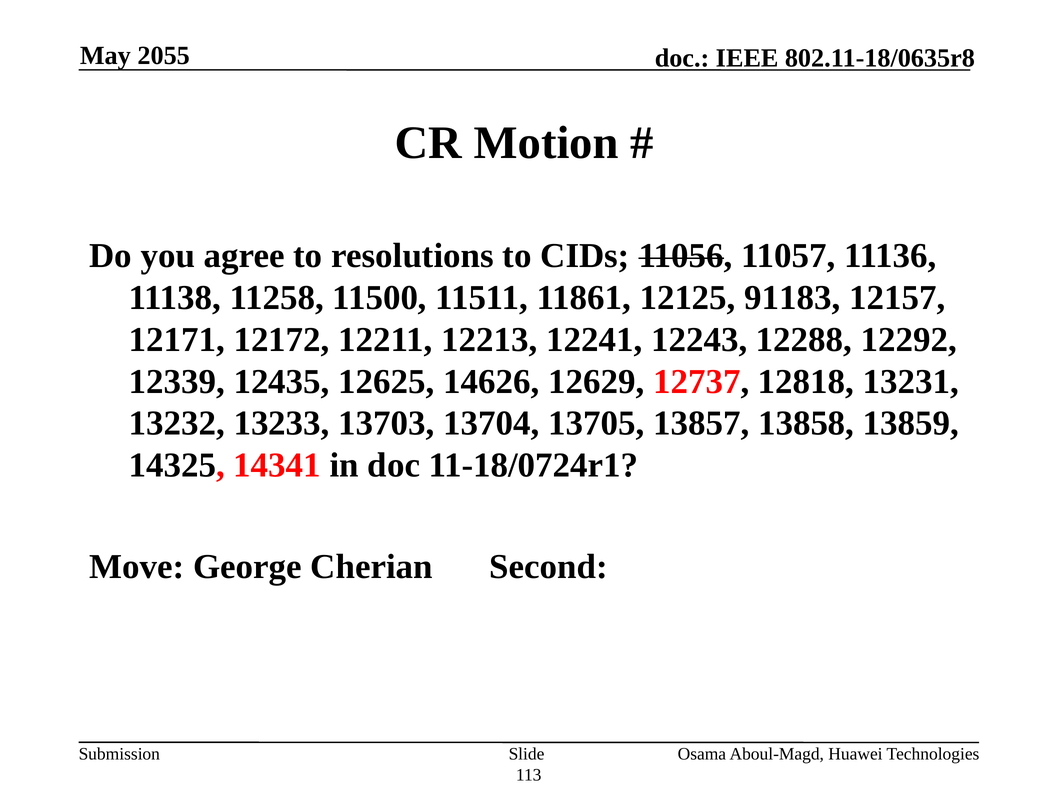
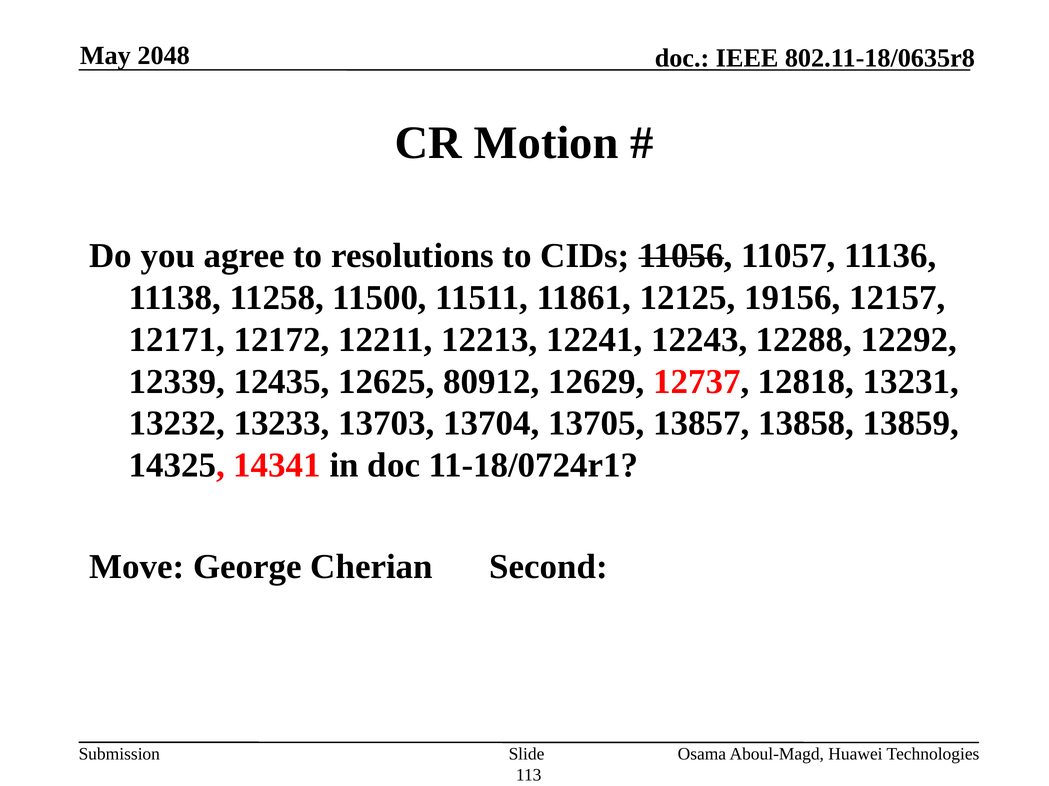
2055: 2055 -> 2048
91183: 91183 -> 19156
14626: 14626 -> 80912
